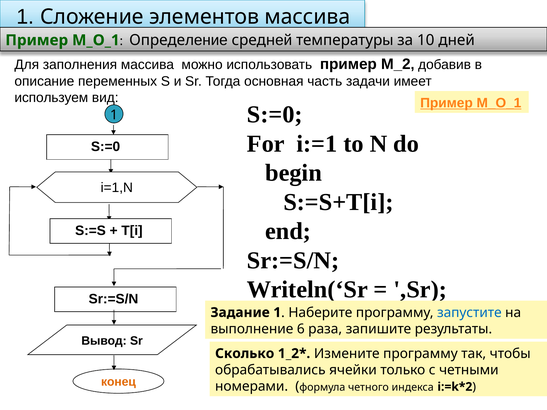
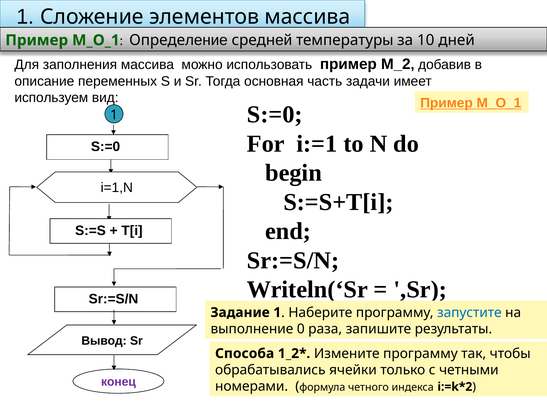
6: 6 -> 0
Сколько: Сколько -> Способа
конец colour: orange -> purple
